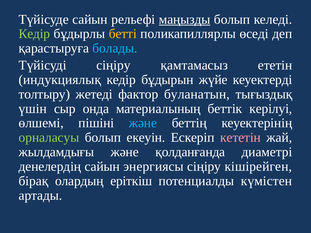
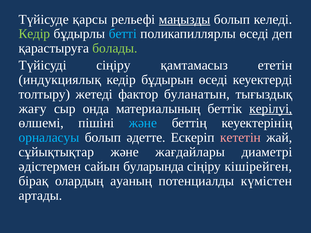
Түйісуде сайын: сайын -> қарсы
бетті colour: yellow -> light blue
болады colour: light blue -> light green
бұдырын жүйе: жүйе -> өседі
үшін: үшін -> жағу
керілуі underline: none -> present
орналасуы colour: light green -> light blue
екеуін: екеуін -> әдетте
жылдамдығы: жылдамдығы -> сұйықтықтар
қолданғанда: қолданғанда -> жағдайлары
денелердің: денелердің -> әдістермен
энергиясы: энергиясы -> буларында
еріткіш: еріткіш -> ауаның
